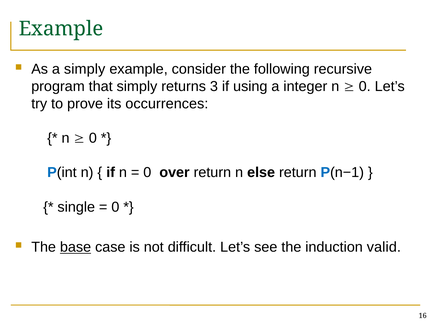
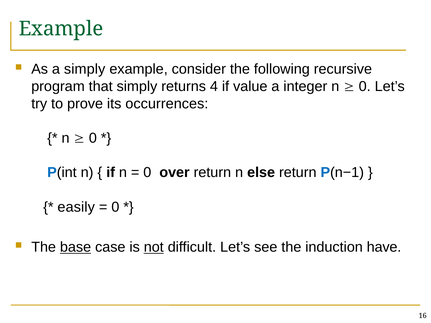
3: 3 -> 4
using: using -> value
single: single -> easily
not underline: none -> present
valid: valid -> have
